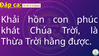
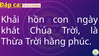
phúc: phúc -> ngày
được: được -> phúc
